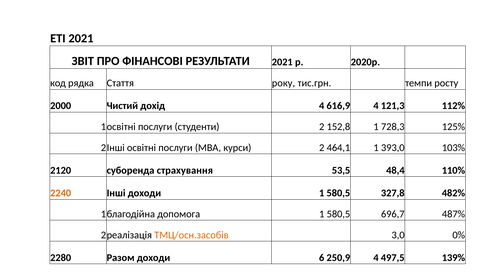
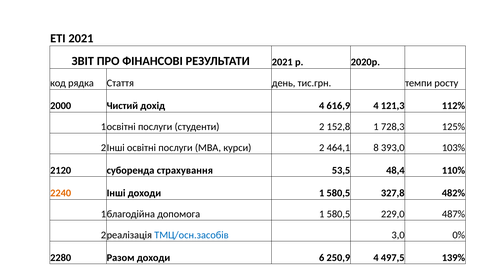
року: року -> день
464,1 1: 1 -> 8
696,7: 696,7 -> 229,0
ТМЦ/осн.засобів colour: orange -> blue
